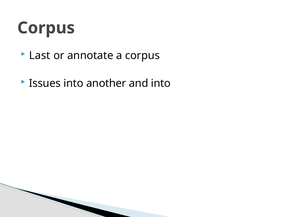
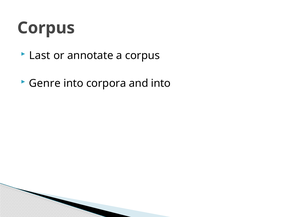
Issues: Issues -> Genre
another: another -> corpora
